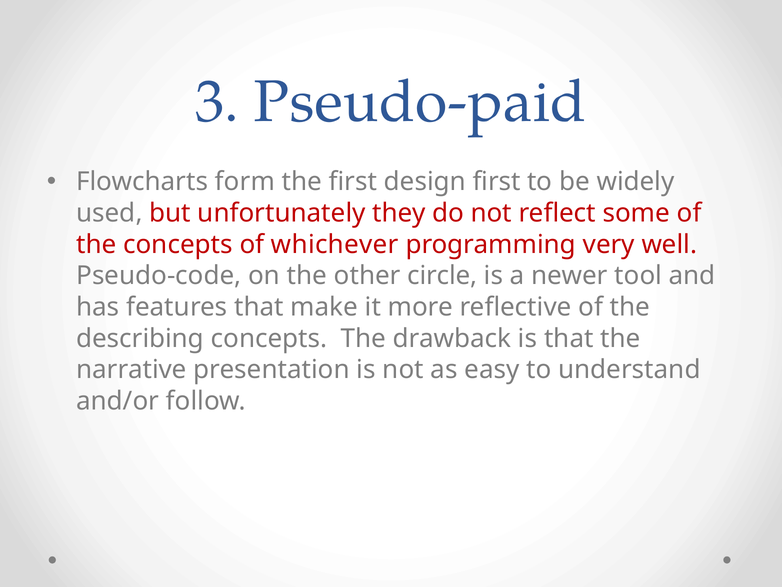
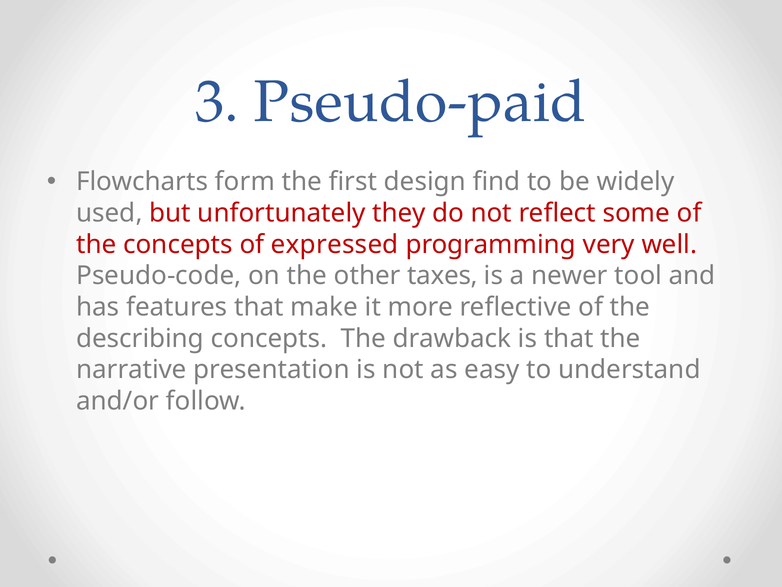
design first: first -> find
whichever: whichever -> expressed
circle: circle -> taxes
